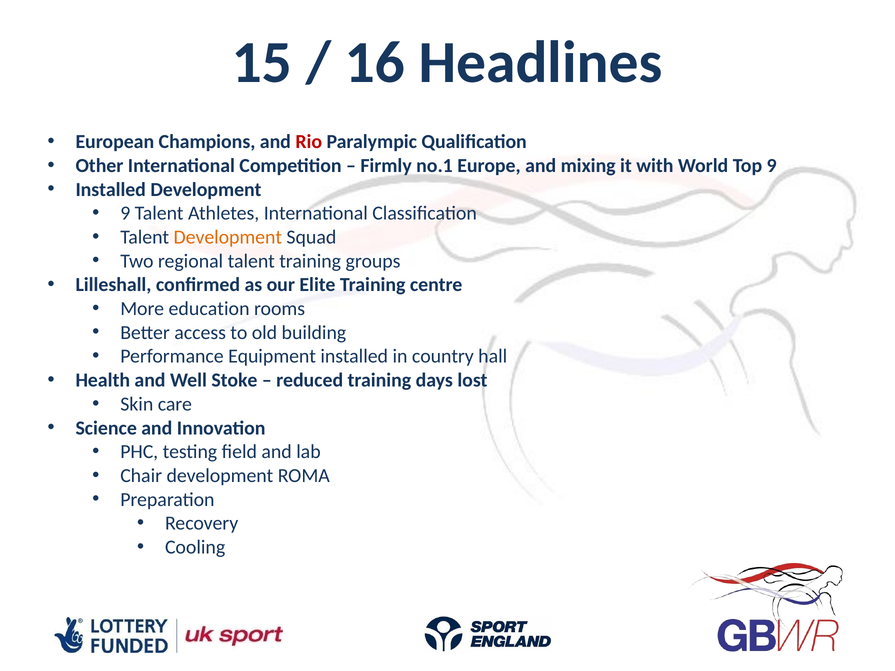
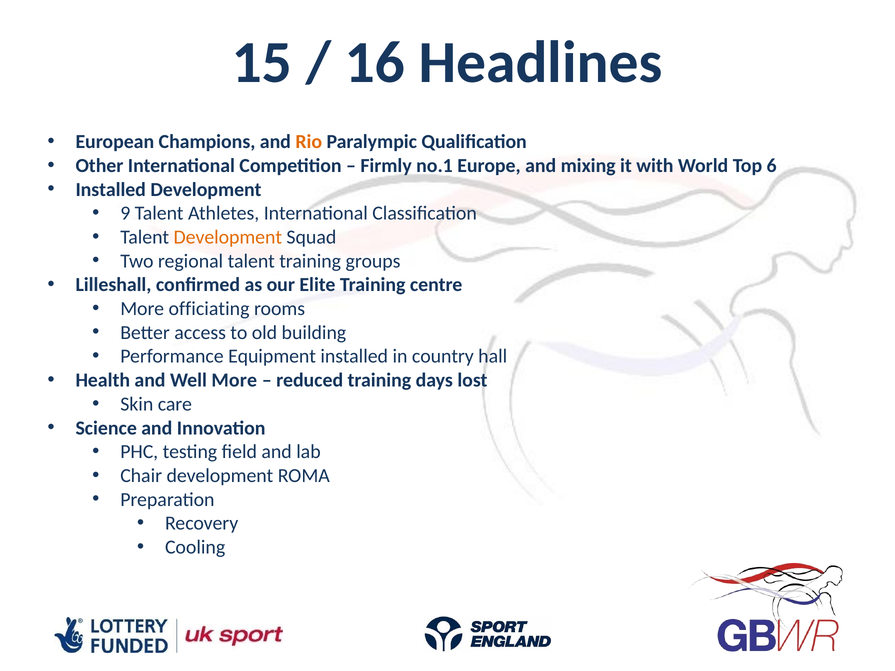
Rio colour: red -> orange
Top 9: 9 -> 6
education: education -> officiating
Well Stoke: Stoke -> More
